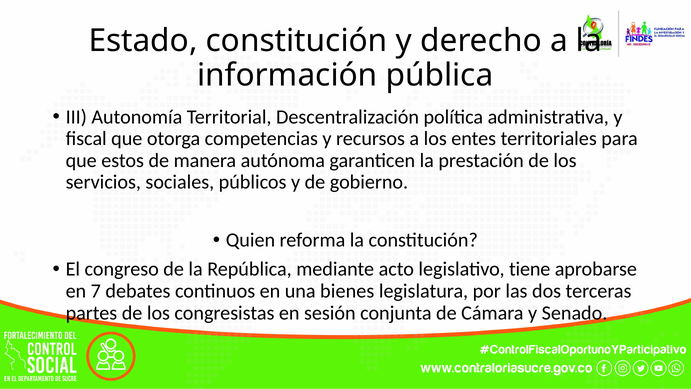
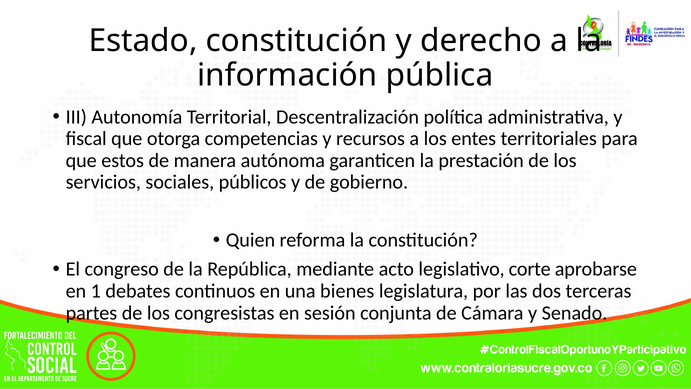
tiene: tiene -> corte
7: 7 -> 1
